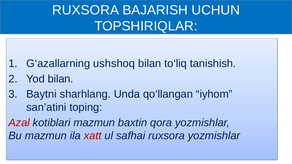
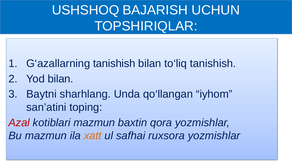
RUXSORA at (85, 10): RUXSORA -> USHSHOQ
G‘azallarning ushshoq: ushshoq -> tanishish
xatt colour: red -> orange
